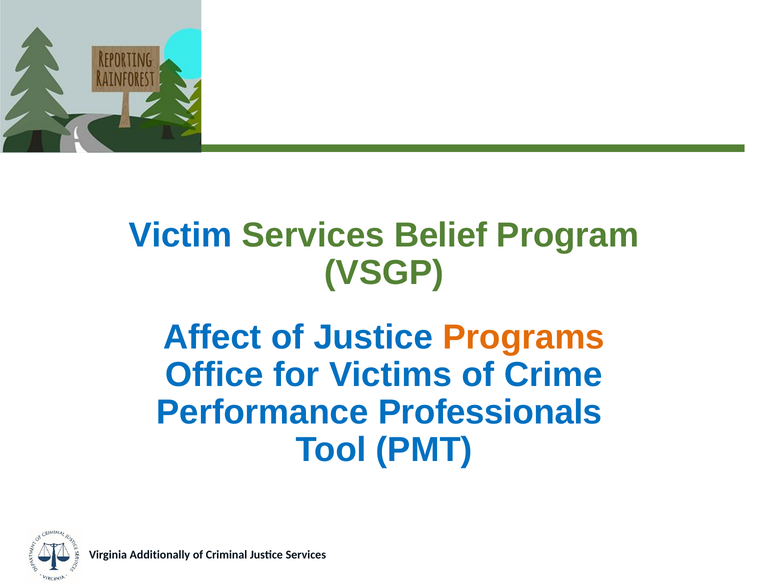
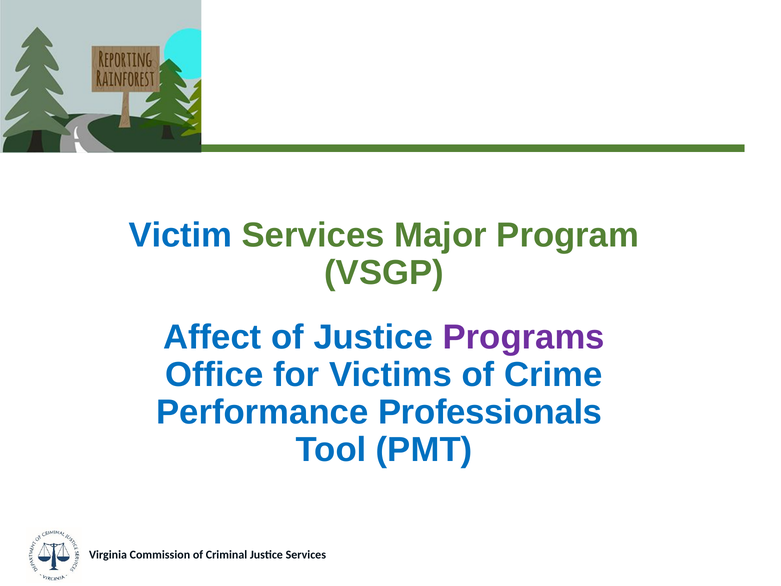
Belief: Belief -> Major
Programs colour: orange -> purple
Additionally: Additionally -> Commission
